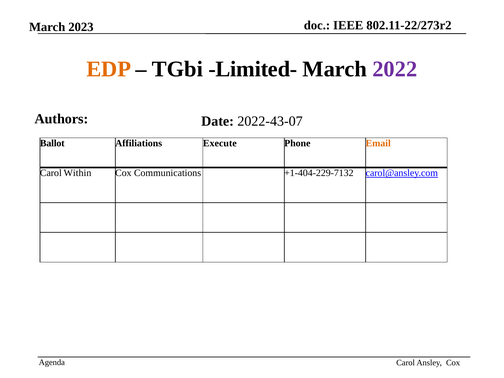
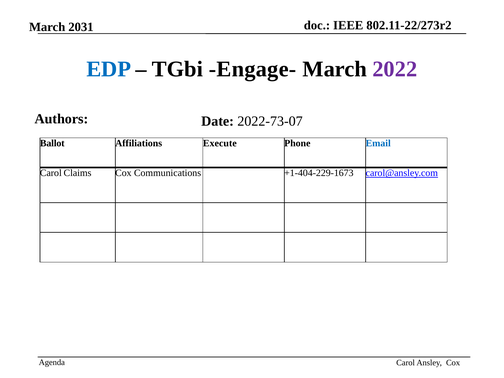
2023: 2023 -> 2031
EDP colour: orange -> blue
Limited-: Limited- -> Engage-
2022-43-07: 2022-43-07 -> 2022-73-07
Email colour: orange -> blue
Within: Within -> Claims
+1-404-229-7132: +1-404-229-7132 -> +1-404-229-1673
